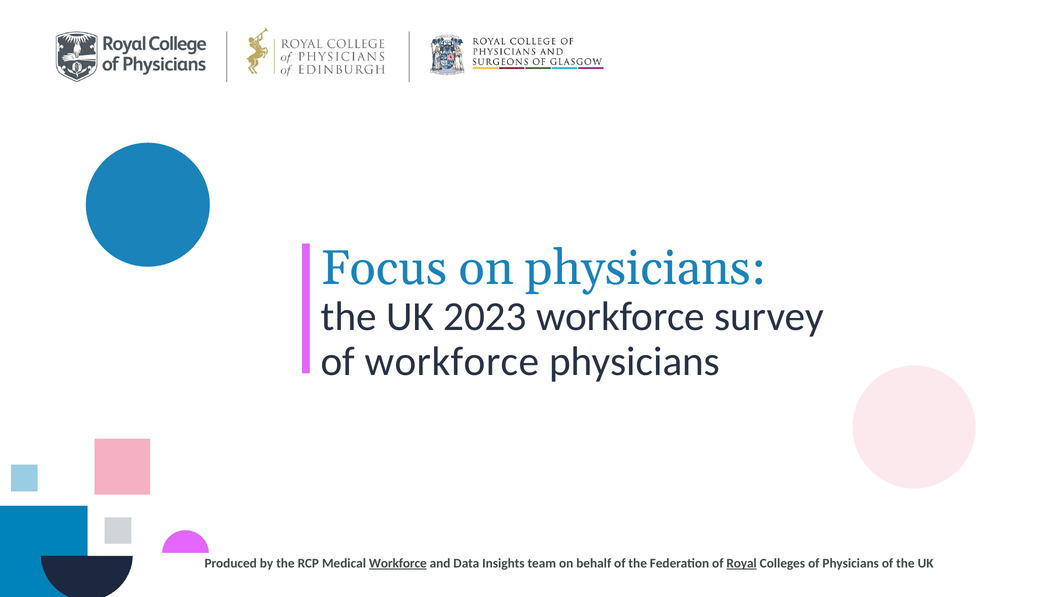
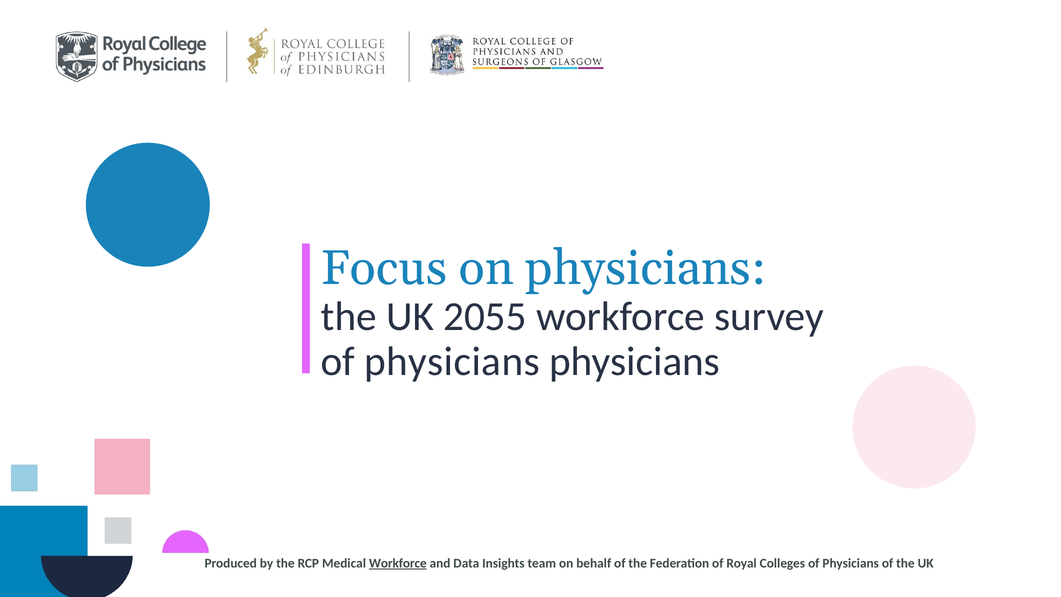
2023: 2023 -> 2055
workforce at (452, 361): workforce -> physicians
Royal underline: present -> none
